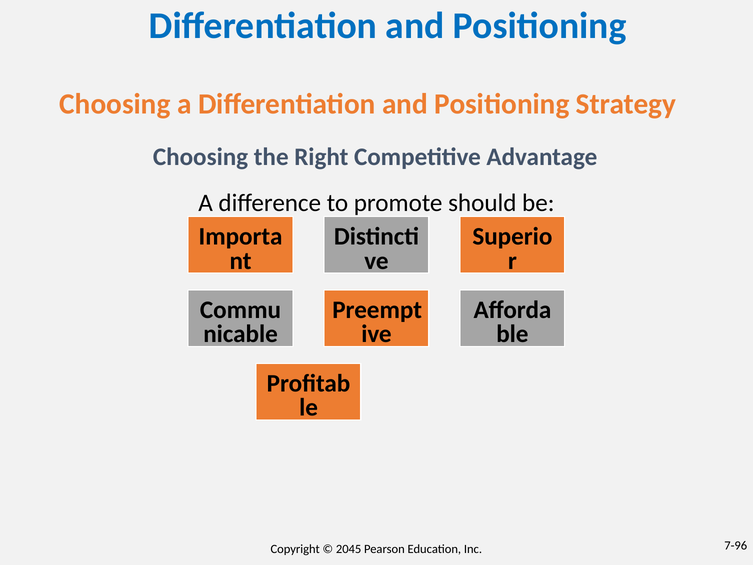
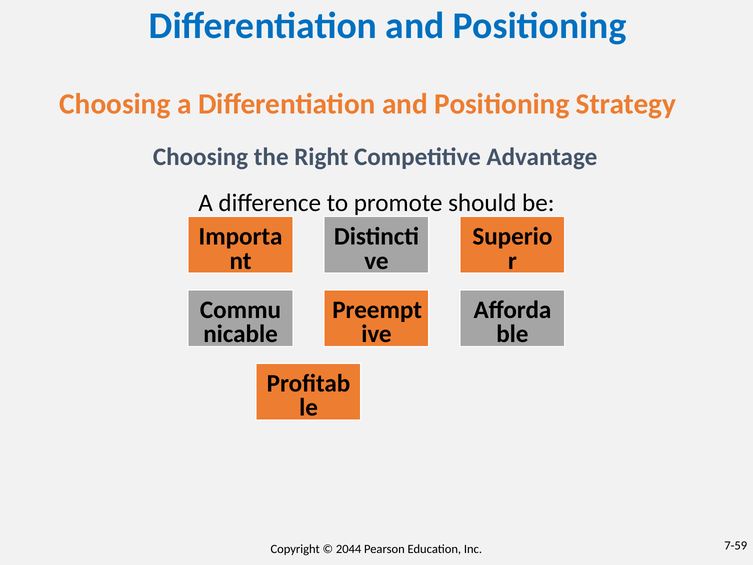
2045: 2045 -> 2044
7-96: 7-96 -> 7-59
